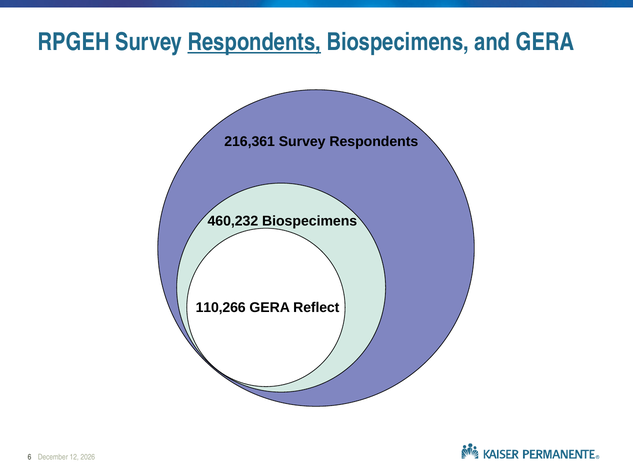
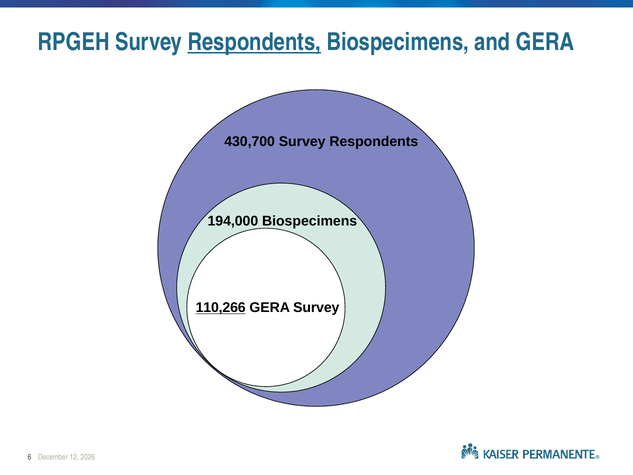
216,361: 216,361 -> 430,700
460,232: 460,232 -> 194,000
110,266 underline: none -> present
GERA Reflect: Reflect -> Survey
